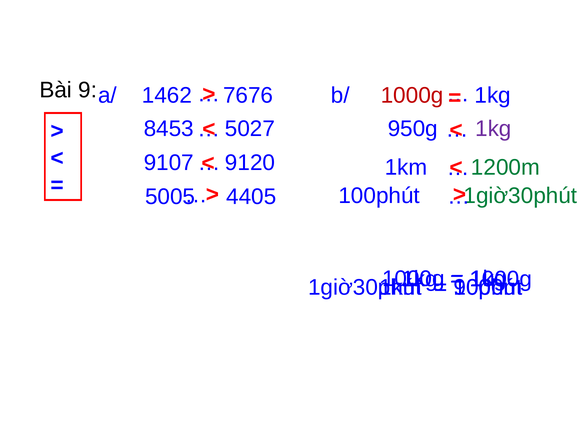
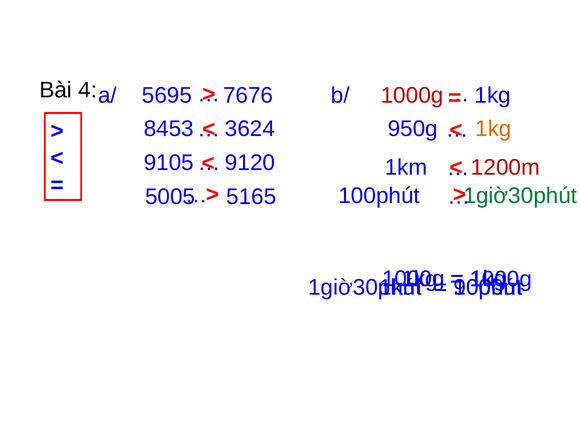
9: 9 -> 4
1462: 1462 -> 5695
5027: 5027 -> 3624
1kg at (493, 129) colour: purple -> orange
9107: 9107 -> 9105
1200m colour: green -> red
4405: 4405 -> 5165
